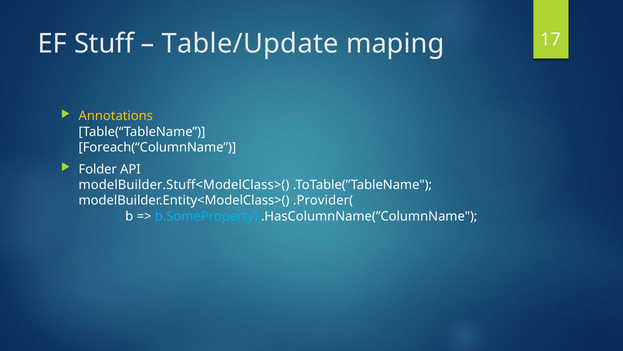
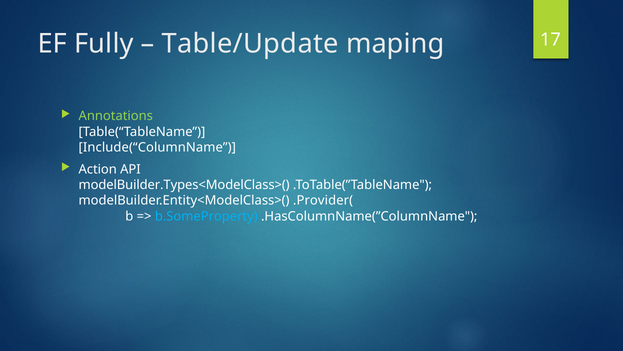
Stuff: Stuff -> Fully
Annotations colour: yellow -> light green
Foreach(“ColumnName: Foreach(“ColumnName -> Include(“ColumnName
Folder: Folder -> Action
modelBuilder.Stuff<ModelClass>(: modelBuilder.Stuff<ModelClass>( -> modelBuilder.Types<ModelClass>(
